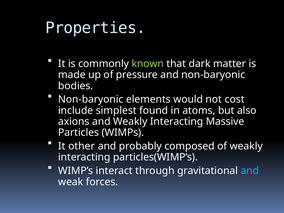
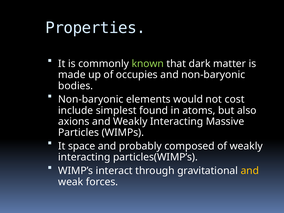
pressure: pressure -> occupies
other: other -> space
and at (250, 171) colour: light blue -> yellow
